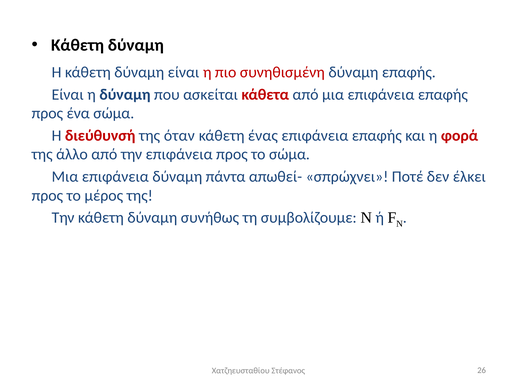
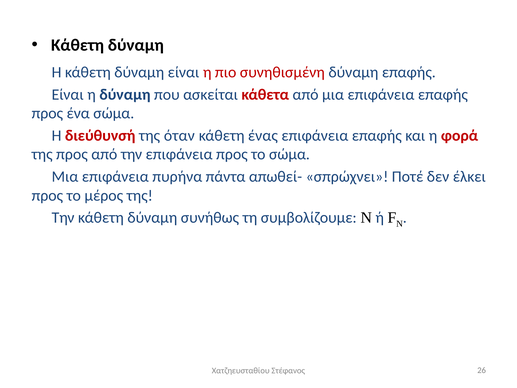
της άλλο: άλλο -> προς
επιφάνεια δύναμη: δύναμη -> πυρήνα
